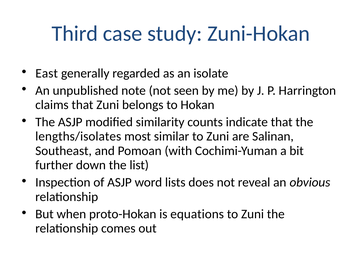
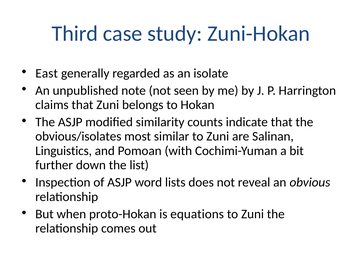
lengths/isolates: lengths/isolates -> obvious/isolates
Southeast: Southeast -> Linguistics
